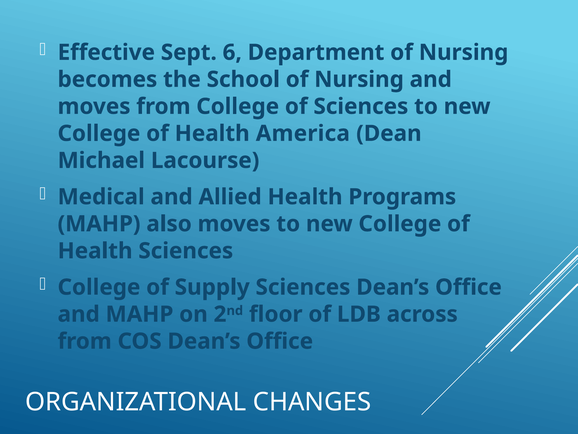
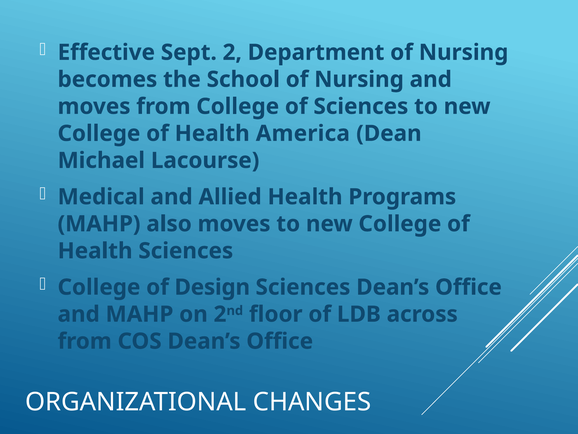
Sept 6: 6 -> 2
Supply: Supply -> Design
